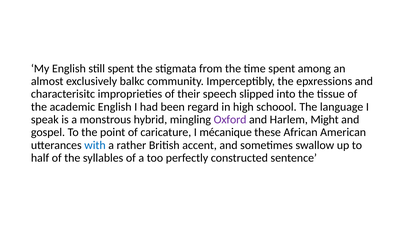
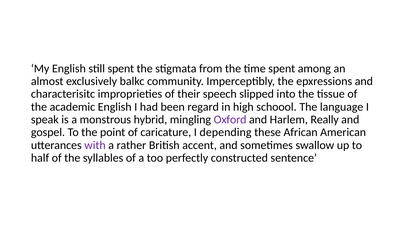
Might: Might -> Really
mécanique: mécanique -> depending
with colour: blue -> purple
